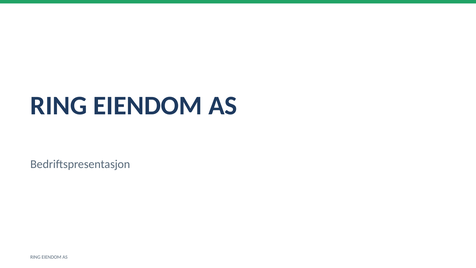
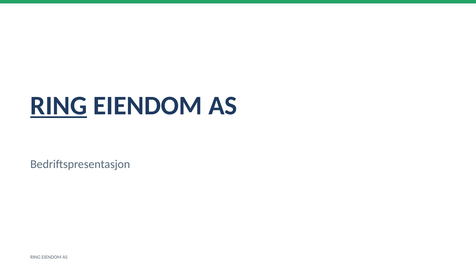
RING at (59, 106) underline: none -> present
